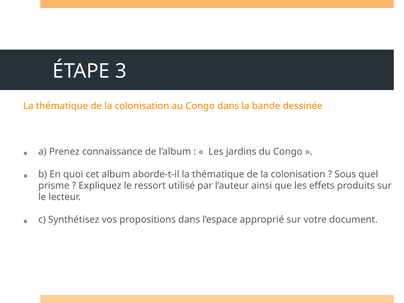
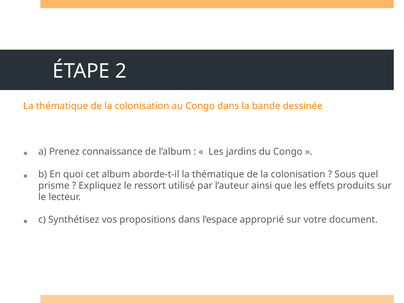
3: 3 -> 2
